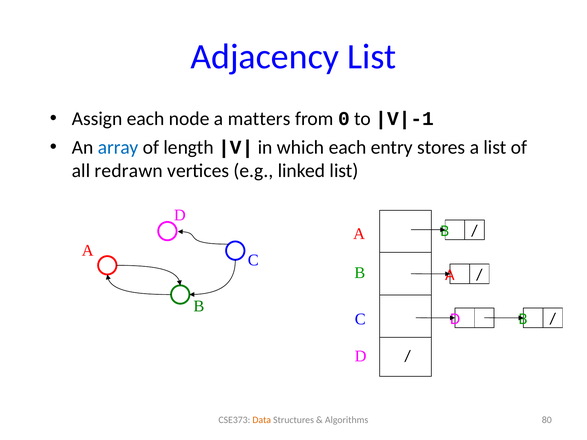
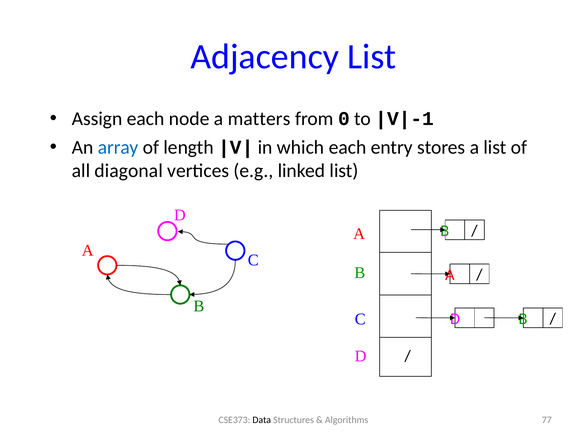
redrawn: redrawn -> diagonal
Data colour: orange -> black
80: 80 -> 77
